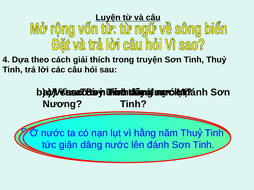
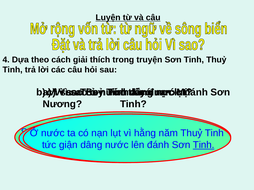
Tinh at (204, 145) underline: none -> present
